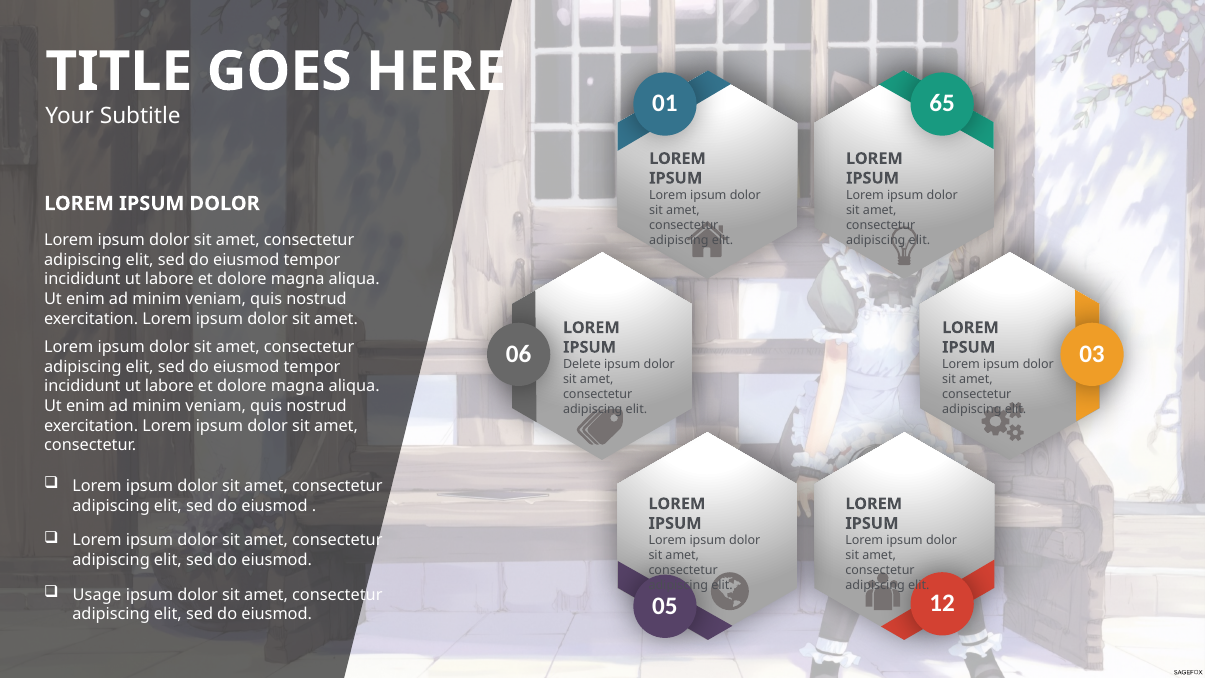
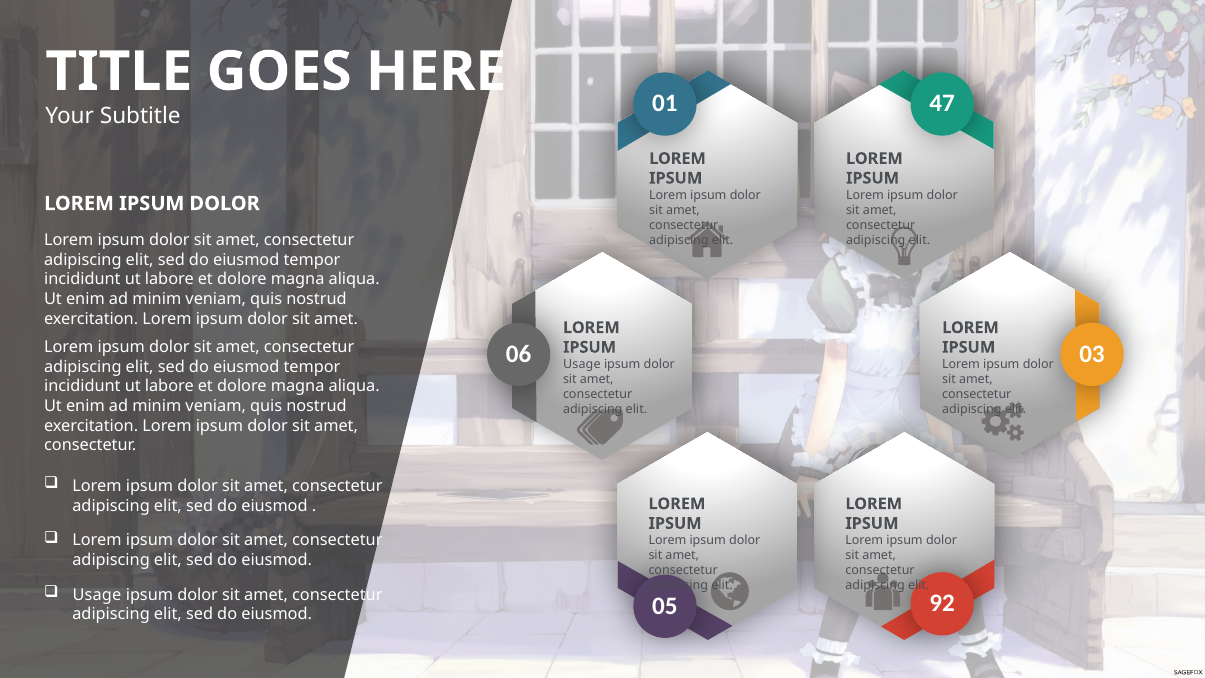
65: 65 -> 47
Delete at (582, 364): Delete -> Usage
12: 12 -> 92
